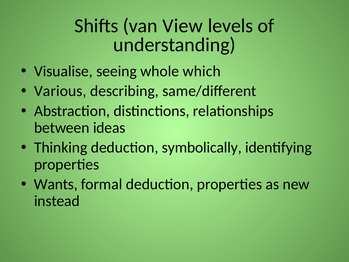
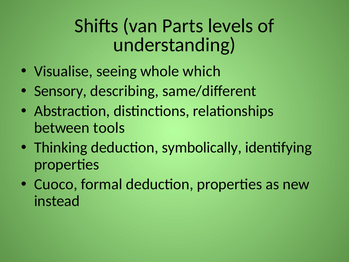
View: View -> Parts
Various: Various -> Sensory
ideas: ideas -> tools
Wants: Wants -> Cuoco
